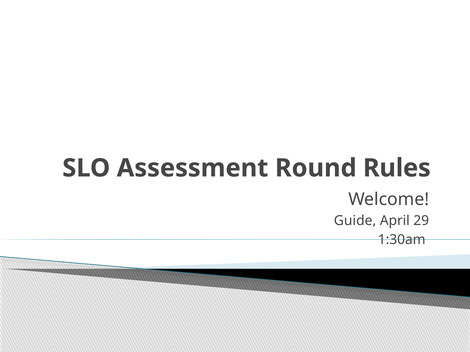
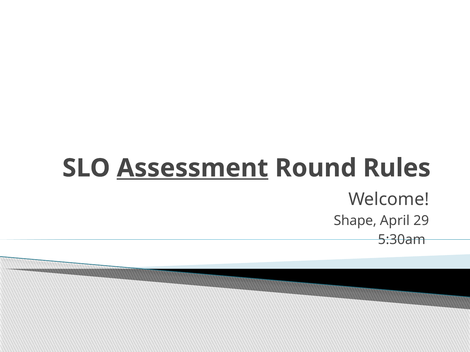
Assessment underline: none -> present
Guide: Guide -> Shape
1:30am: 1:30am -> 5:30am
